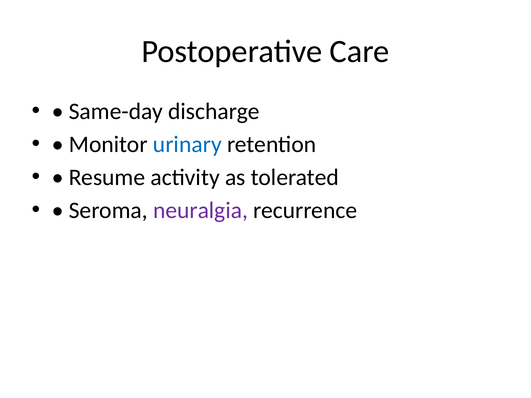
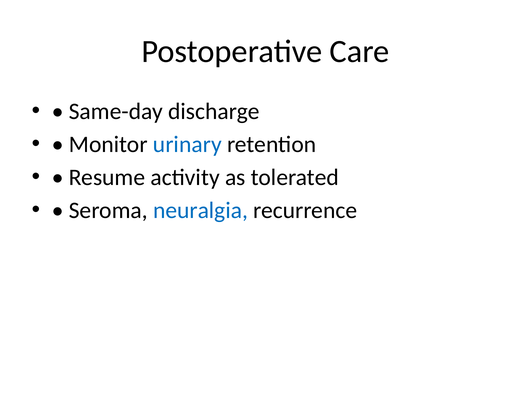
neuralgia colour: purple -> blue
